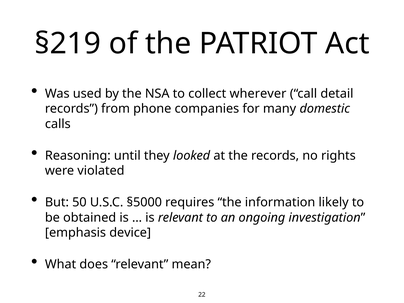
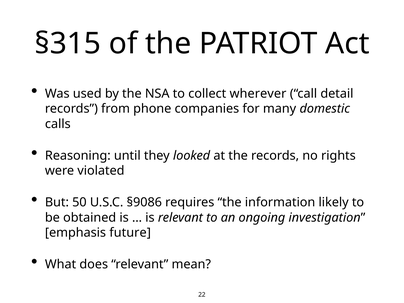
§219: §219 -> §315
§5000: §5000 -> §9086
device: device -> future
